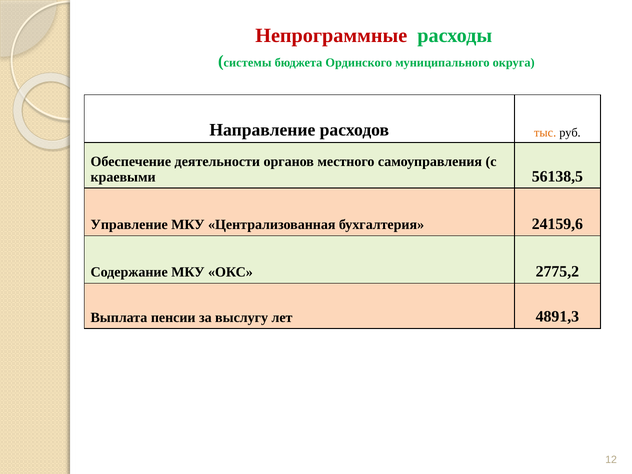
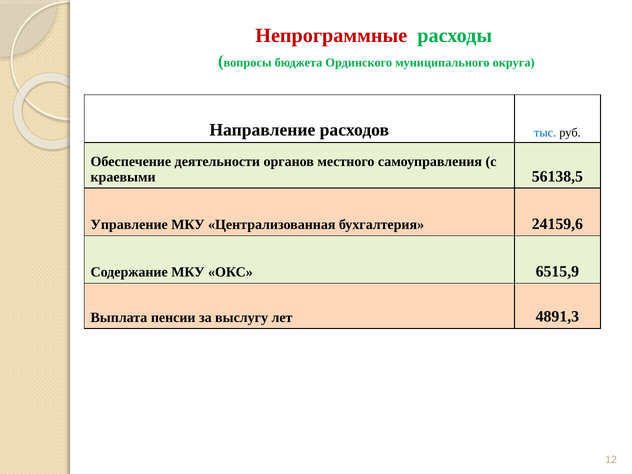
системы: системы -> вопросы
тыс colour: orange -> blue
2775,2: 2775,2 -> 6515,9
